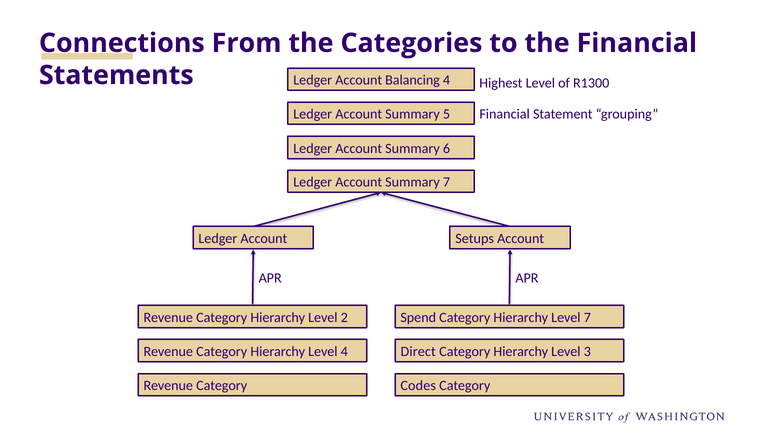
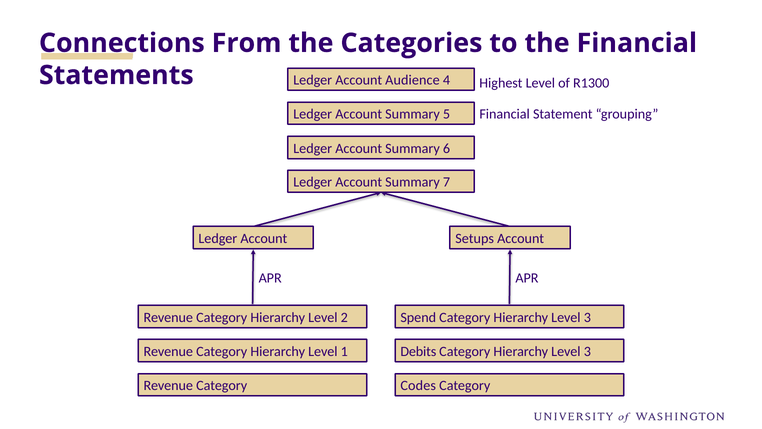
Balancing: Balancing -> Audience
7 at (587, 317): 7 -> 3
Level 4: 4 -> 1
Direct: Direct -> Debits
